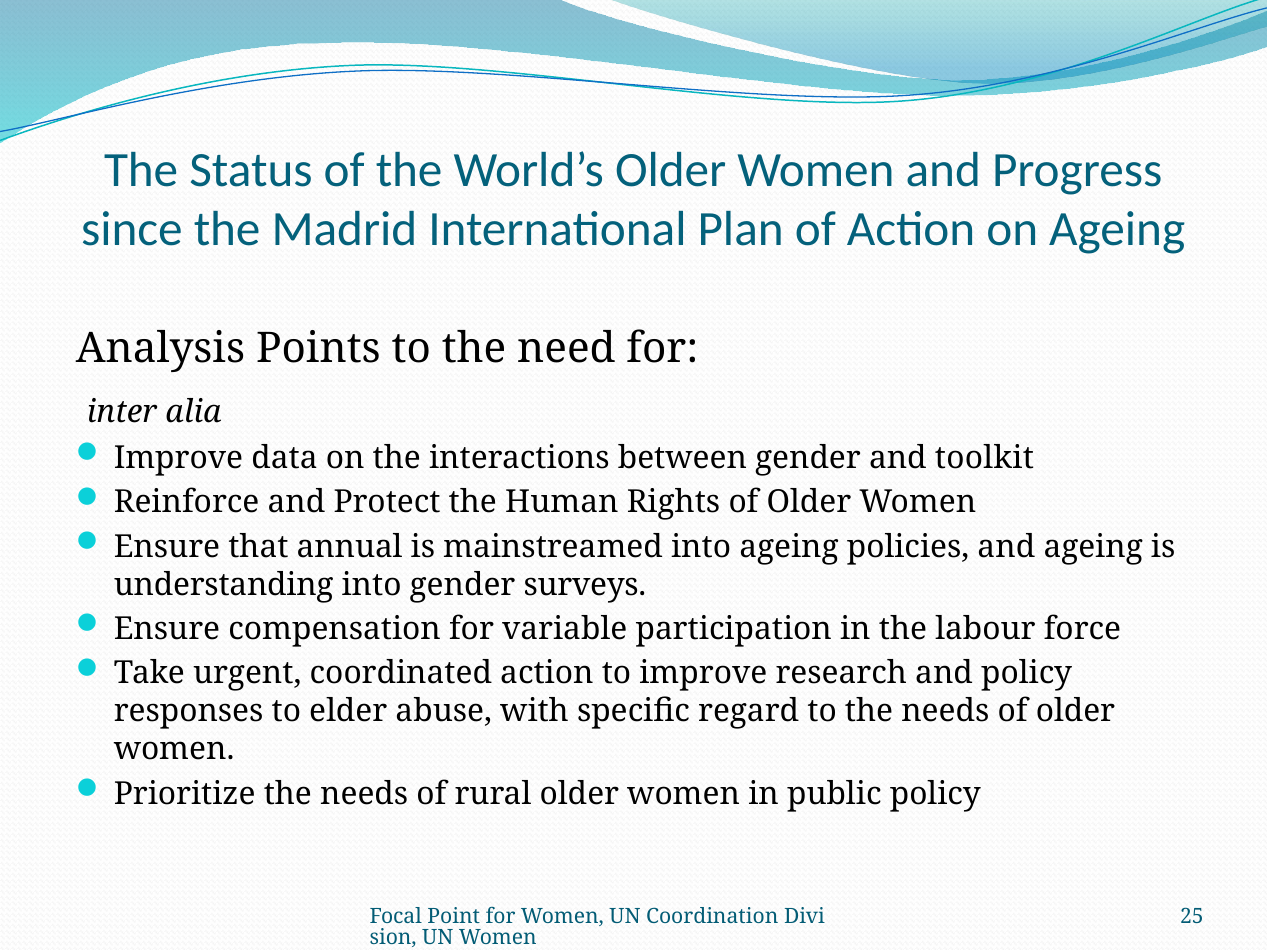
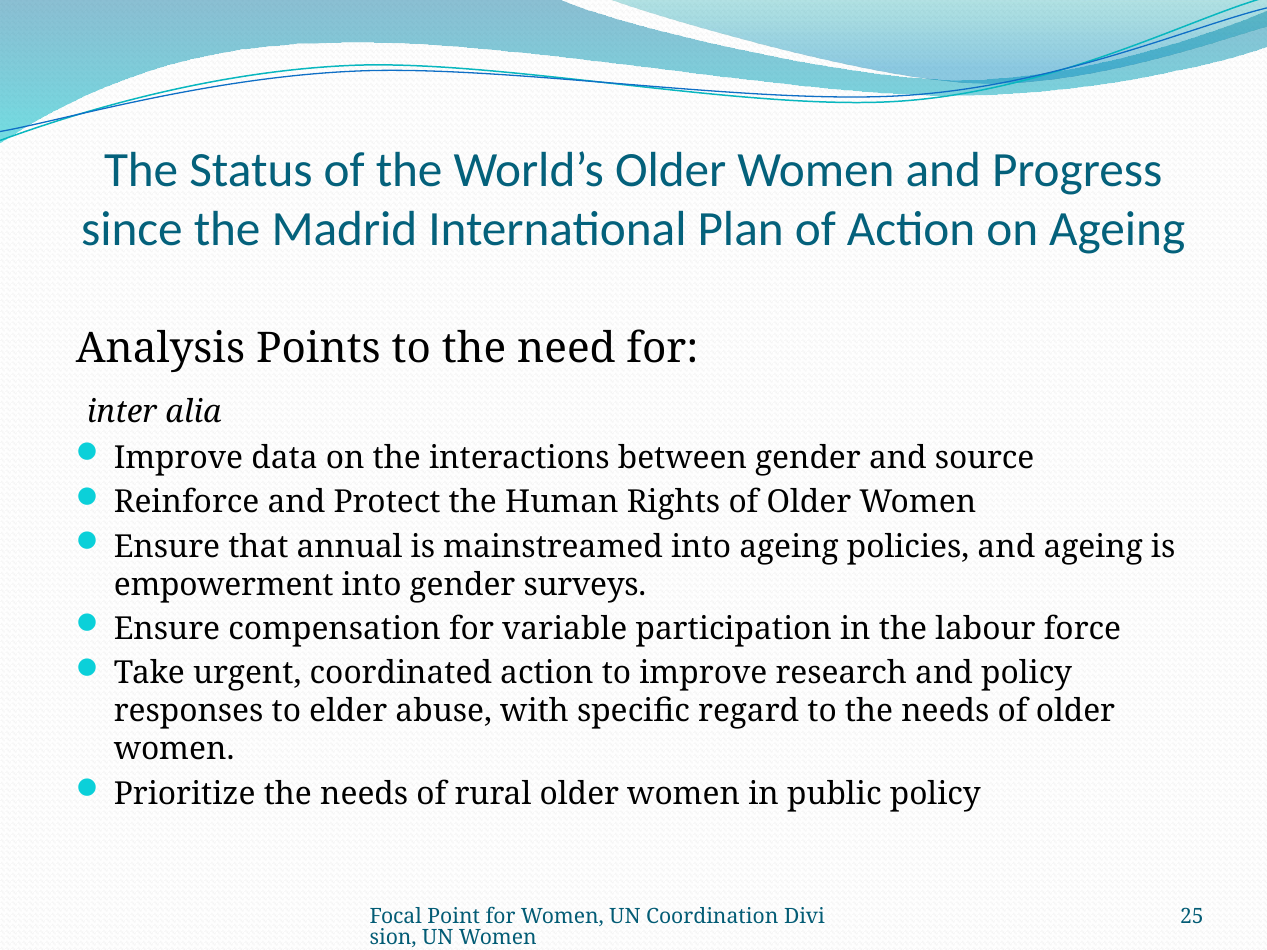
toolkit: toolkit -> source
understanding: understanding -> empowerment
